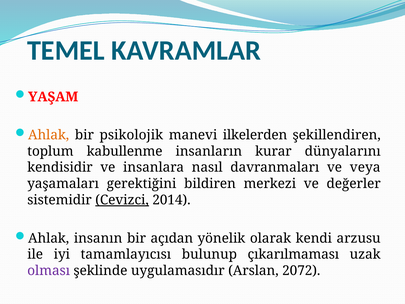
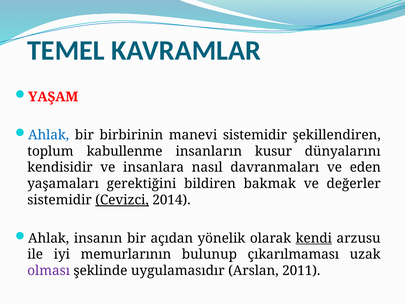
Ahlak at (49, 135) colour: orange -> blue
psikolojik: psikolojik -> birbirinin
manevi ilkelerden: ilkelerden -> sistemidir
kurar: kurar -> kusur
veya: veya -> eden
merkezi: merkezi -> bakmak
kendi underline: none -> present
tamamlayıcısı: tamamlayıcısı -> memurlarının
2072: 2072 -> 2011
